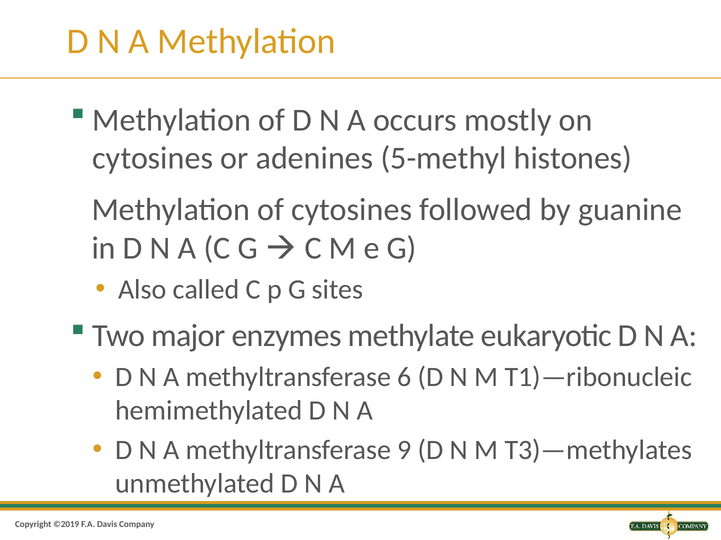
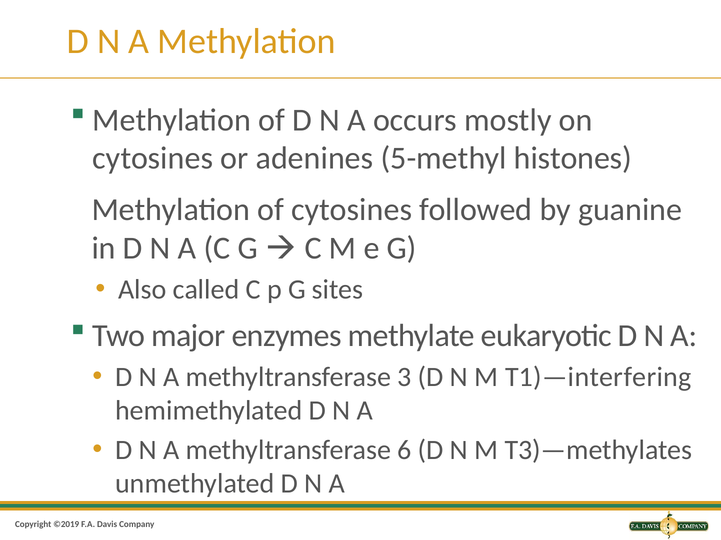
6: 6 -> 3
T1)—ribonucleic: T1)—ribonucleic -> T1)—interfering
9: 9 -> 6
